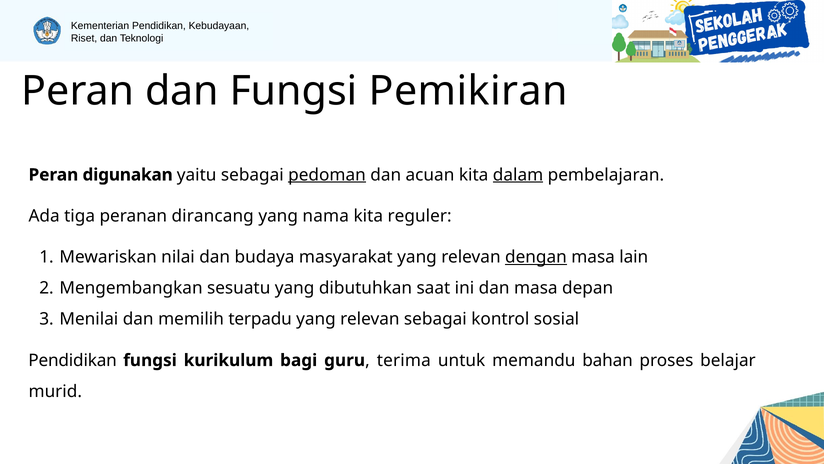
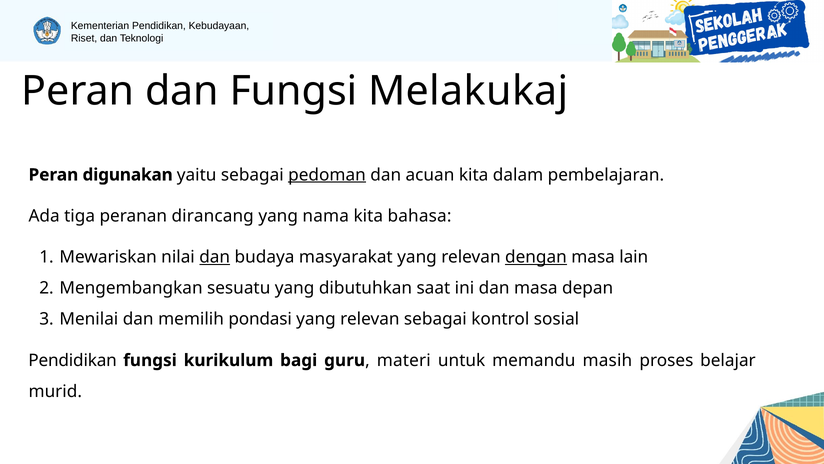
Pemikiran: Pemikiran -> Melakukaj
dalam underline: present -> none
reguler: reguler -> bahasa
dan at (215, 257) underline: none -> present
terpadu: terpadu -> pondasi
terima: terima -> materi
bahan: bahan -> masih
